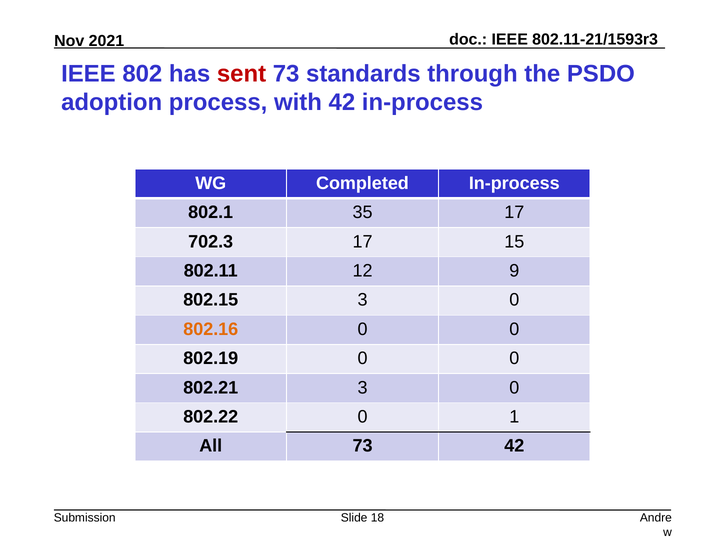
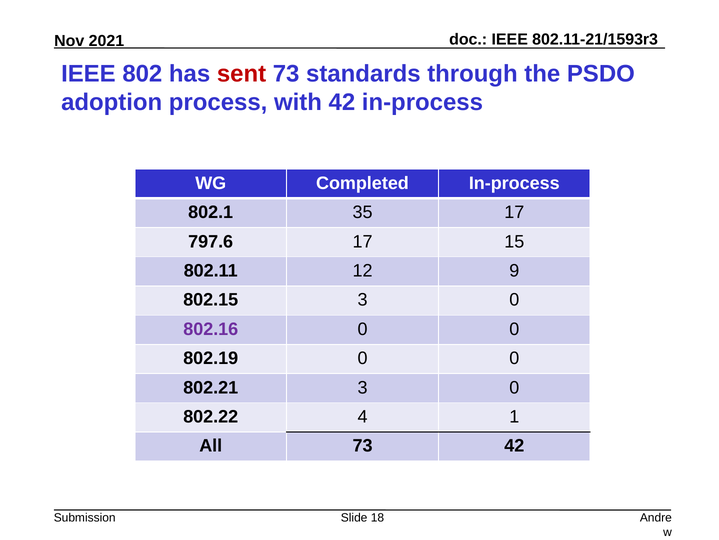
702.3: 702.3 -> 797.6
802.16 colour: orange -> purple
802.22 0: 0 -> 4
